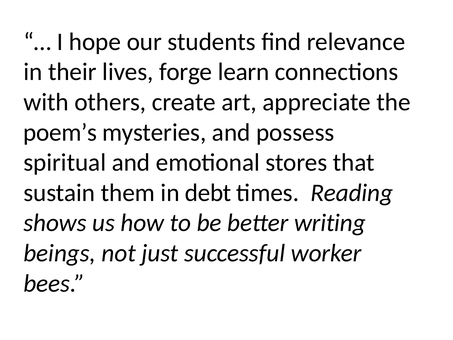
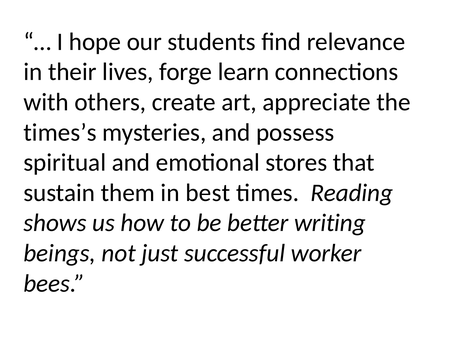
poem’s: poem’s -> times’s
debt: debt -> best
